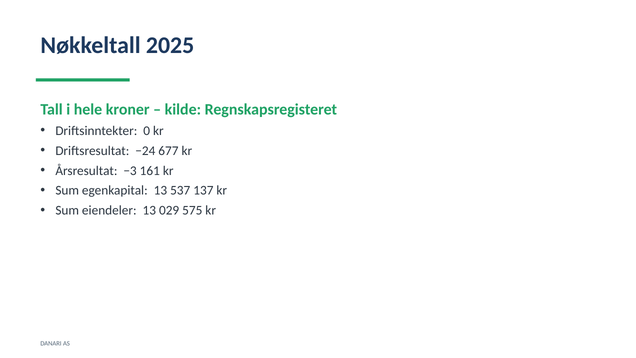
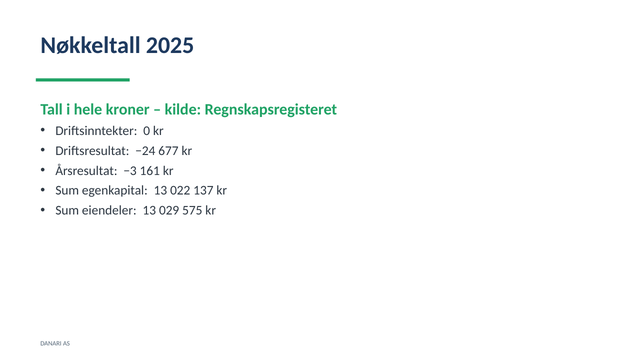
537: 537 -> 022
